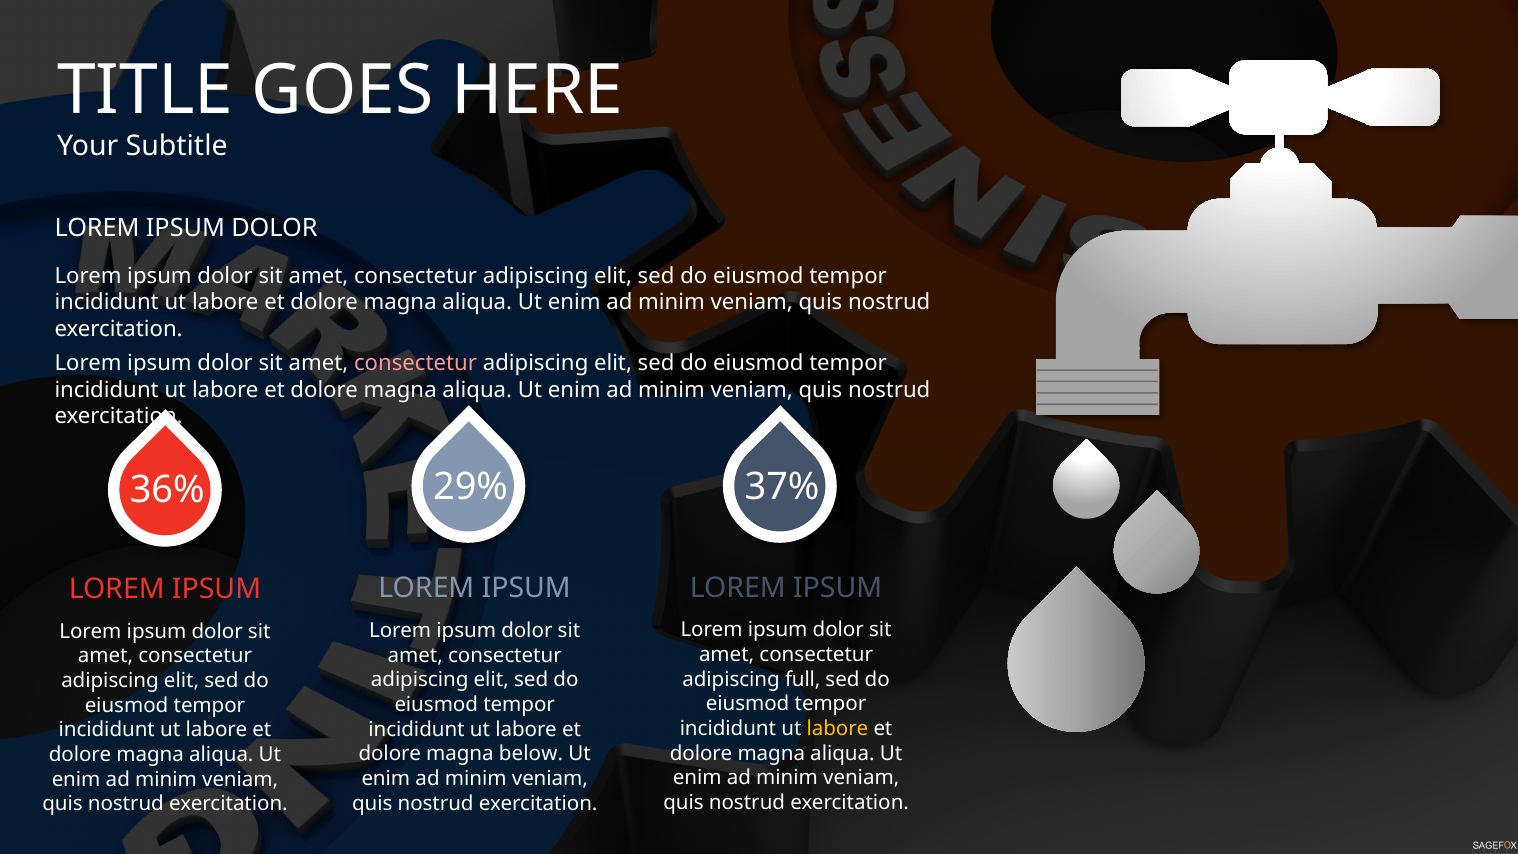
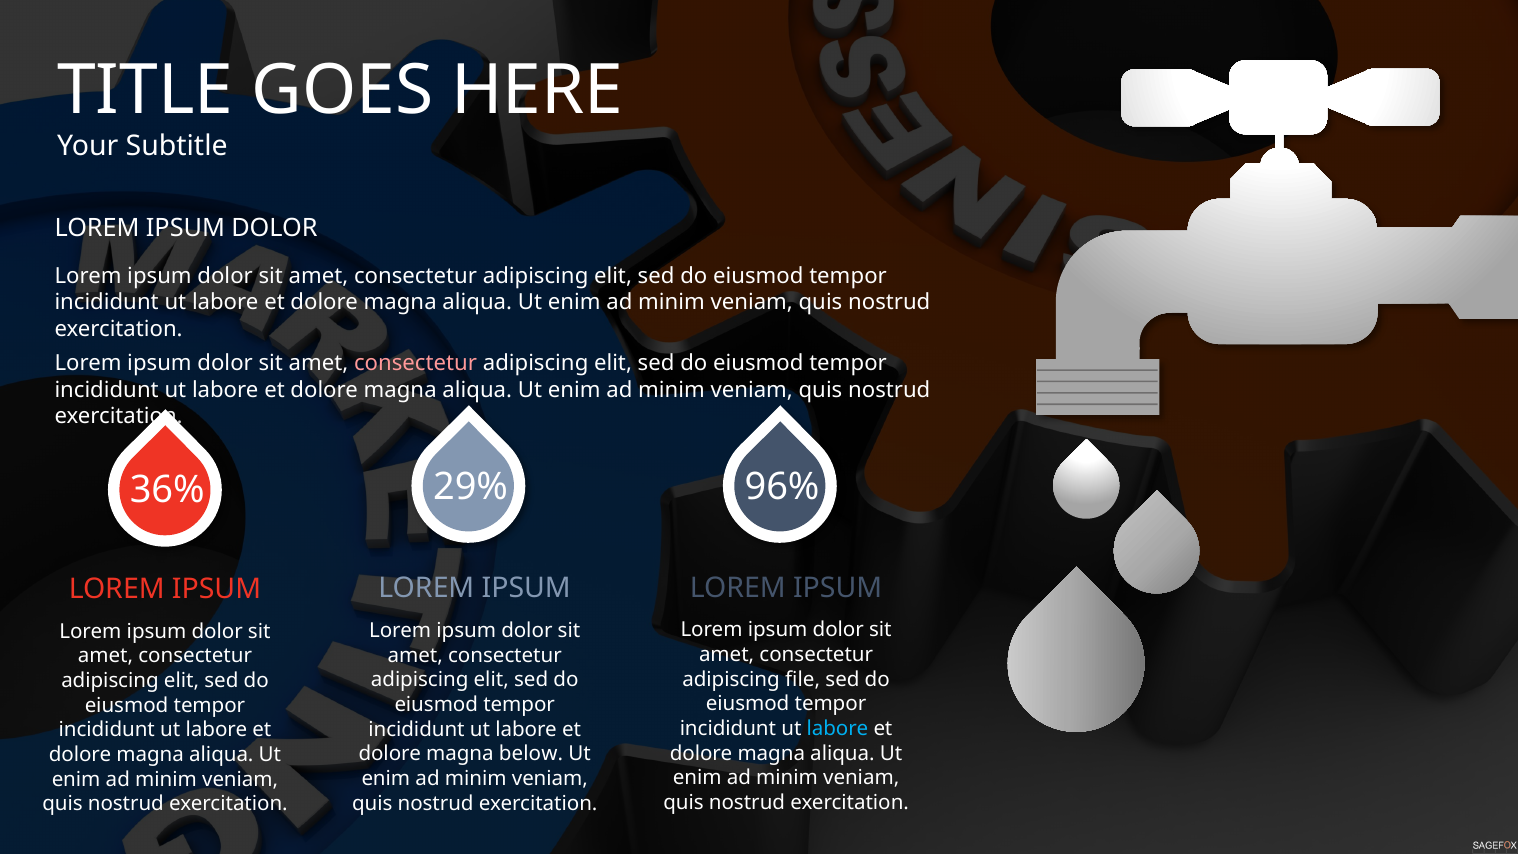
37%: 37% -> 96%
full: full -> file
labore at (838, 729) colour: yellow -> light blue
